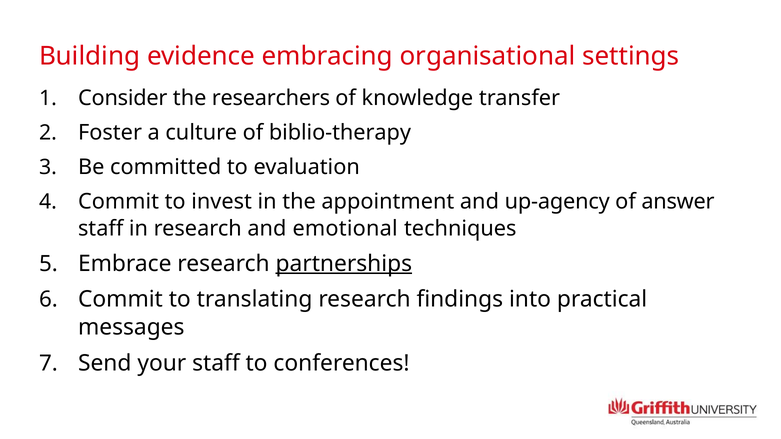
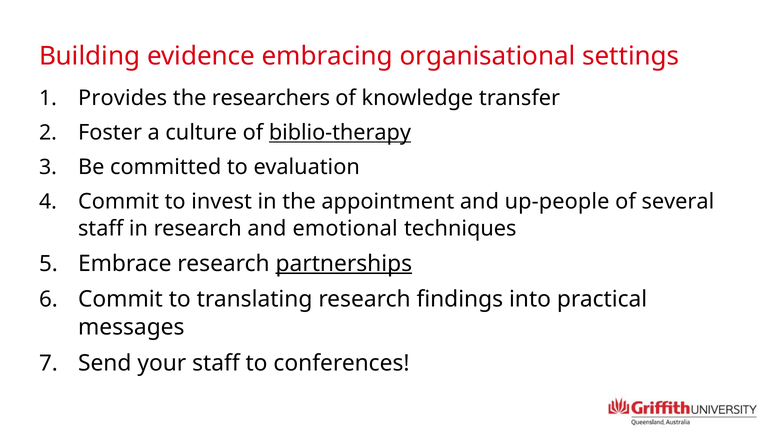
Consider: Consider -> Provides
biblio-therapy underline: none -> present
up-agency: up-agency -> up-people
answer: answer -> several
